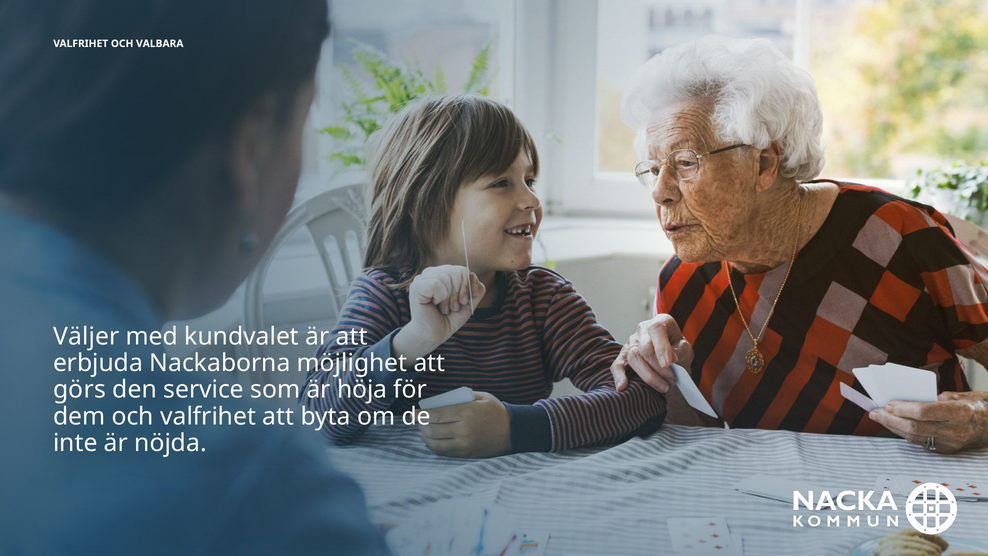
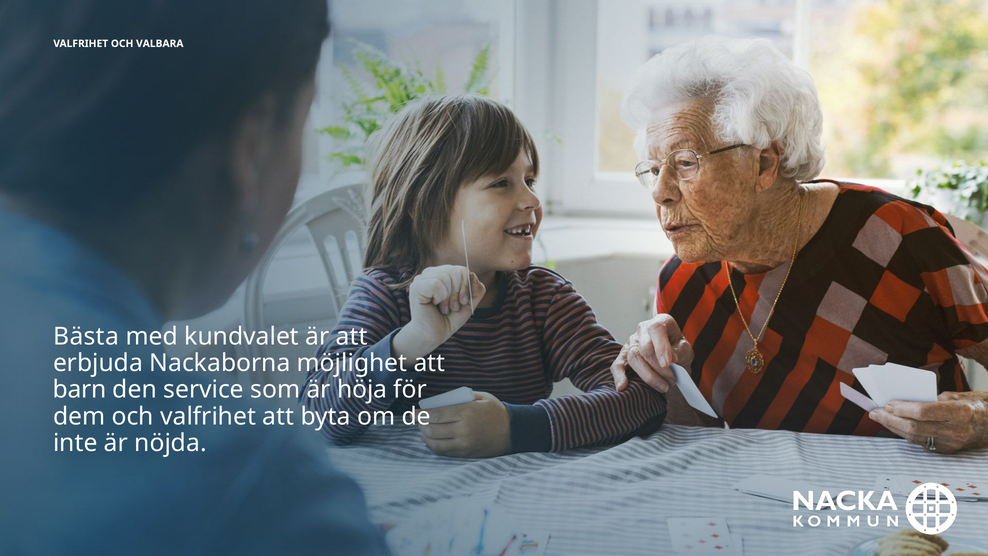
Väljer: Väljer -> Bästa
görs: görs -> barn
